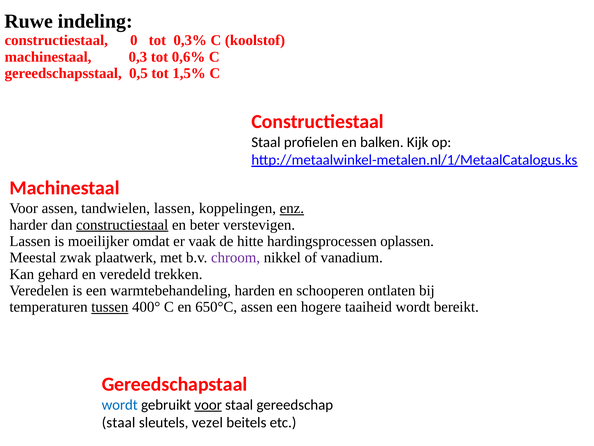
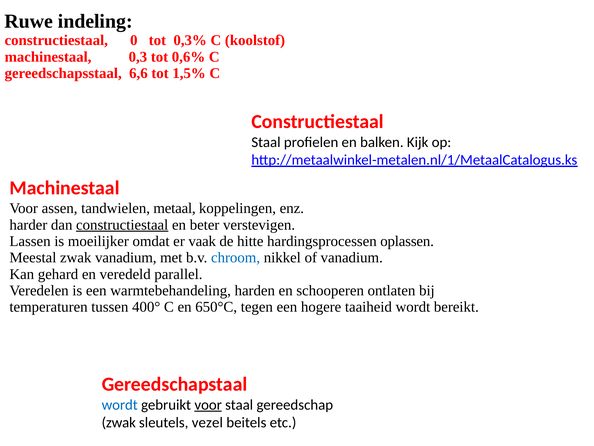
0,5: 0,5 -> 6,6
tandwielen lassen: lassen -> metaal
enz underline: present -> none
zwak plaatwerk: plaatwerk -> vanadium
chroom colour: purple -> blue
trekken: trekken -> parallel
tussen underline: present -> none
650°C assen: assen -> tegen
staal at (119, 422): staal -> zwak
